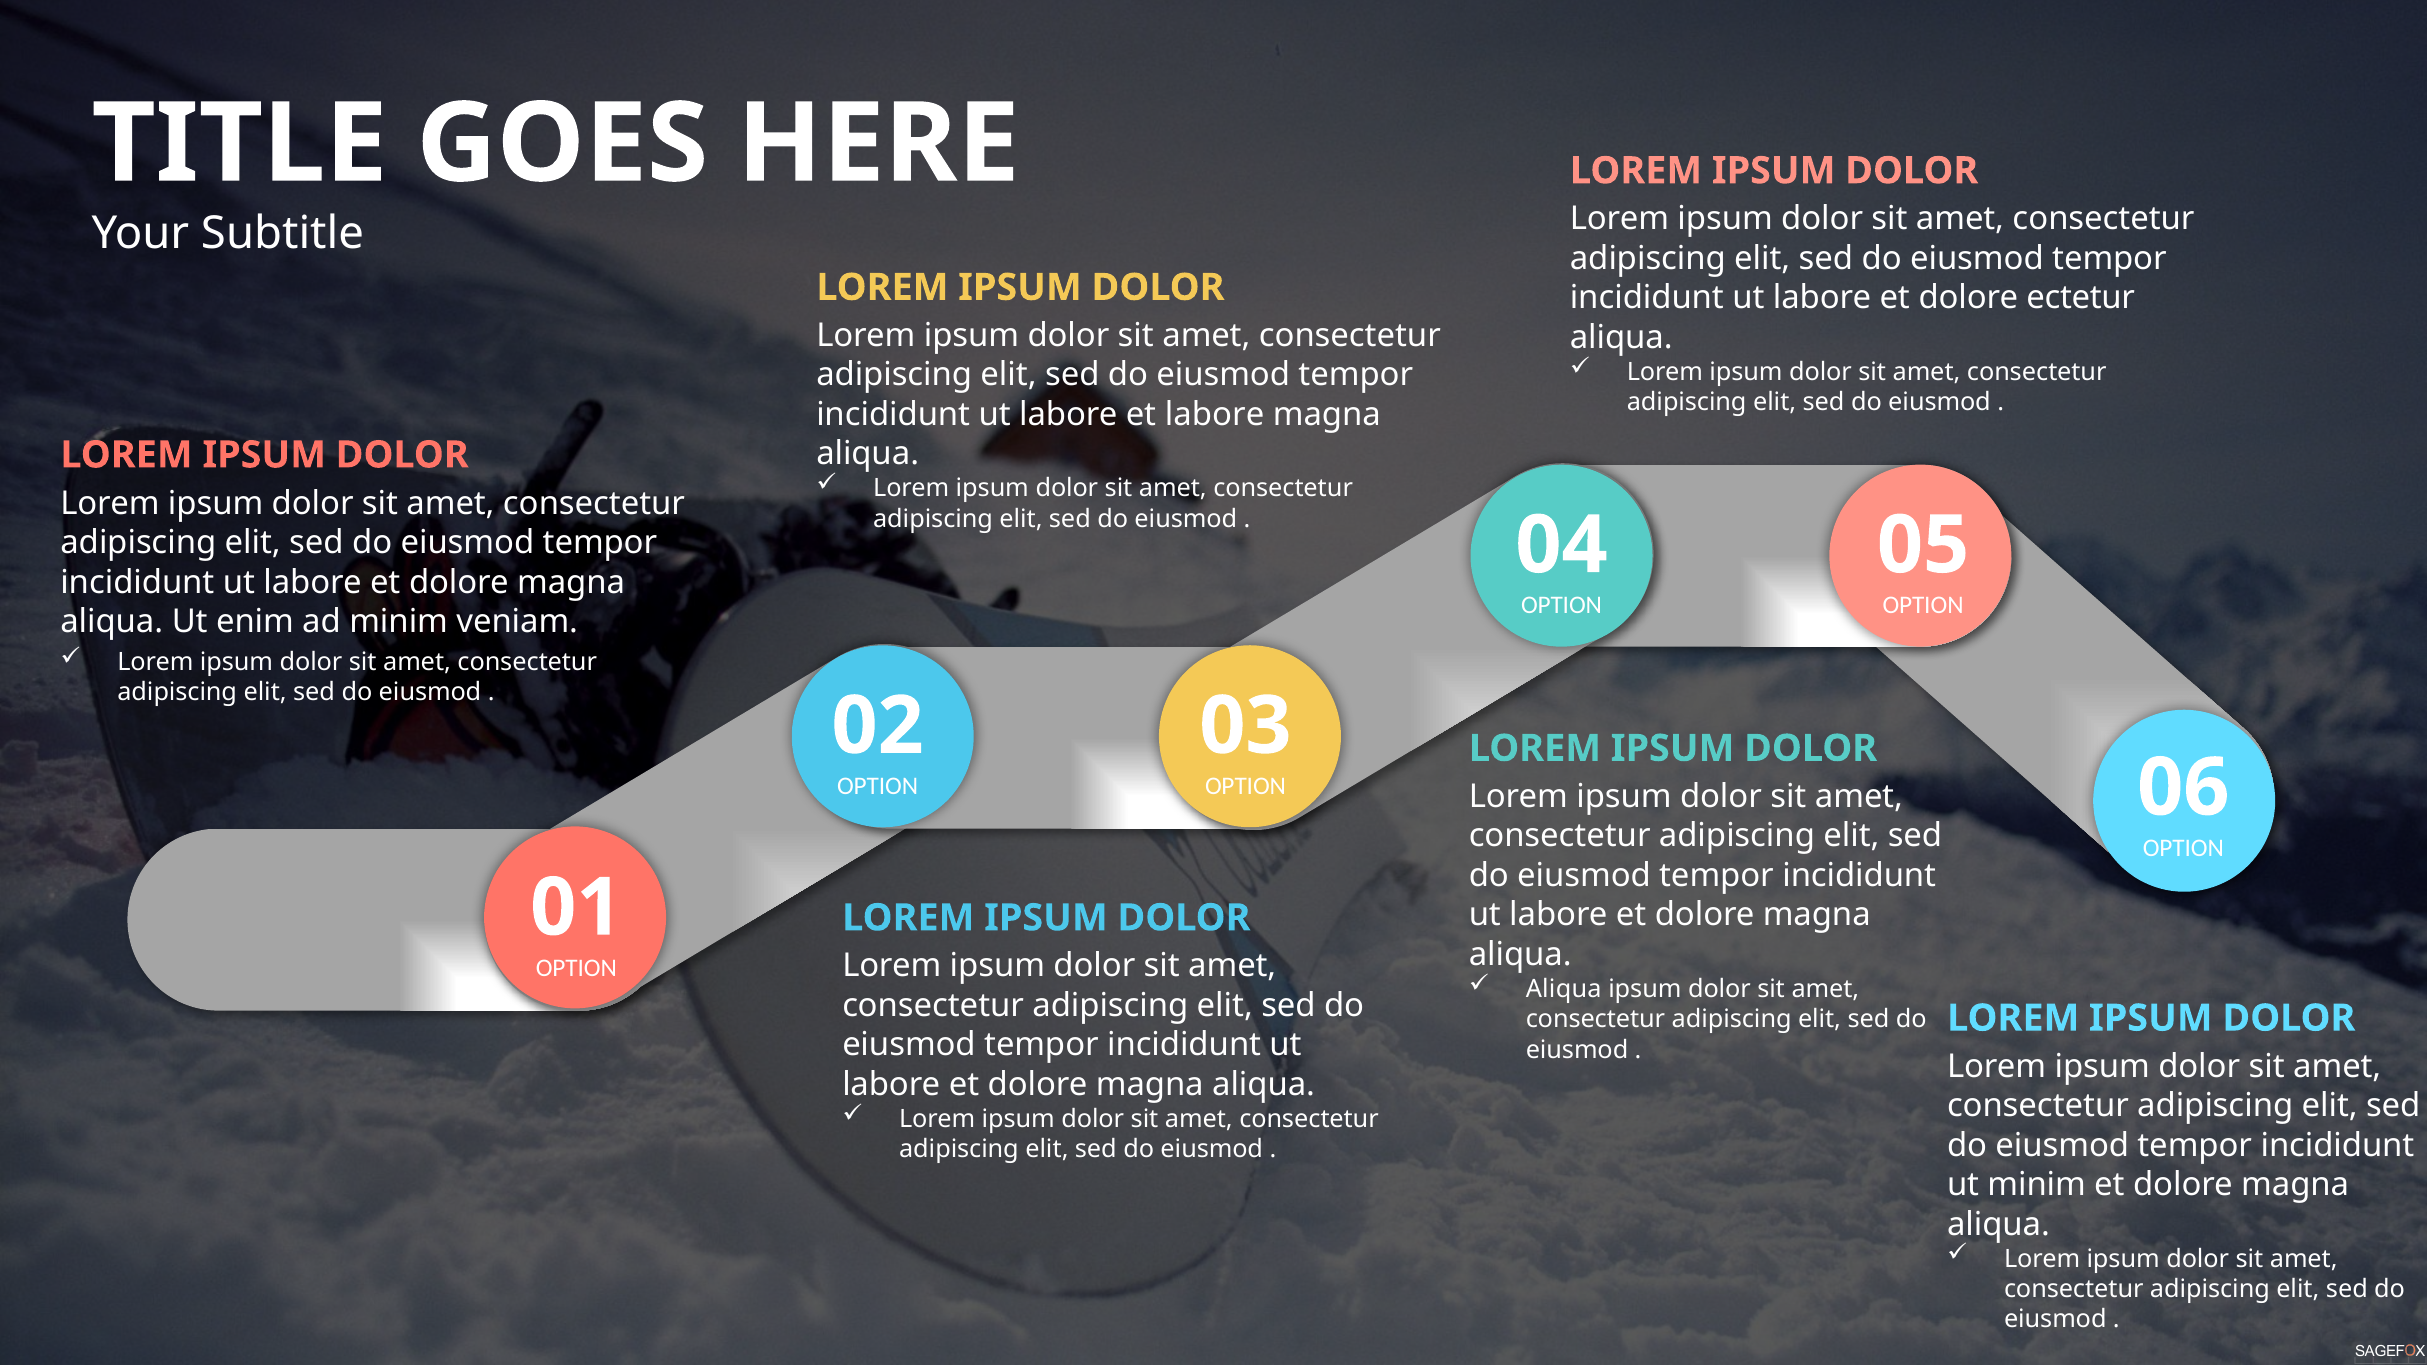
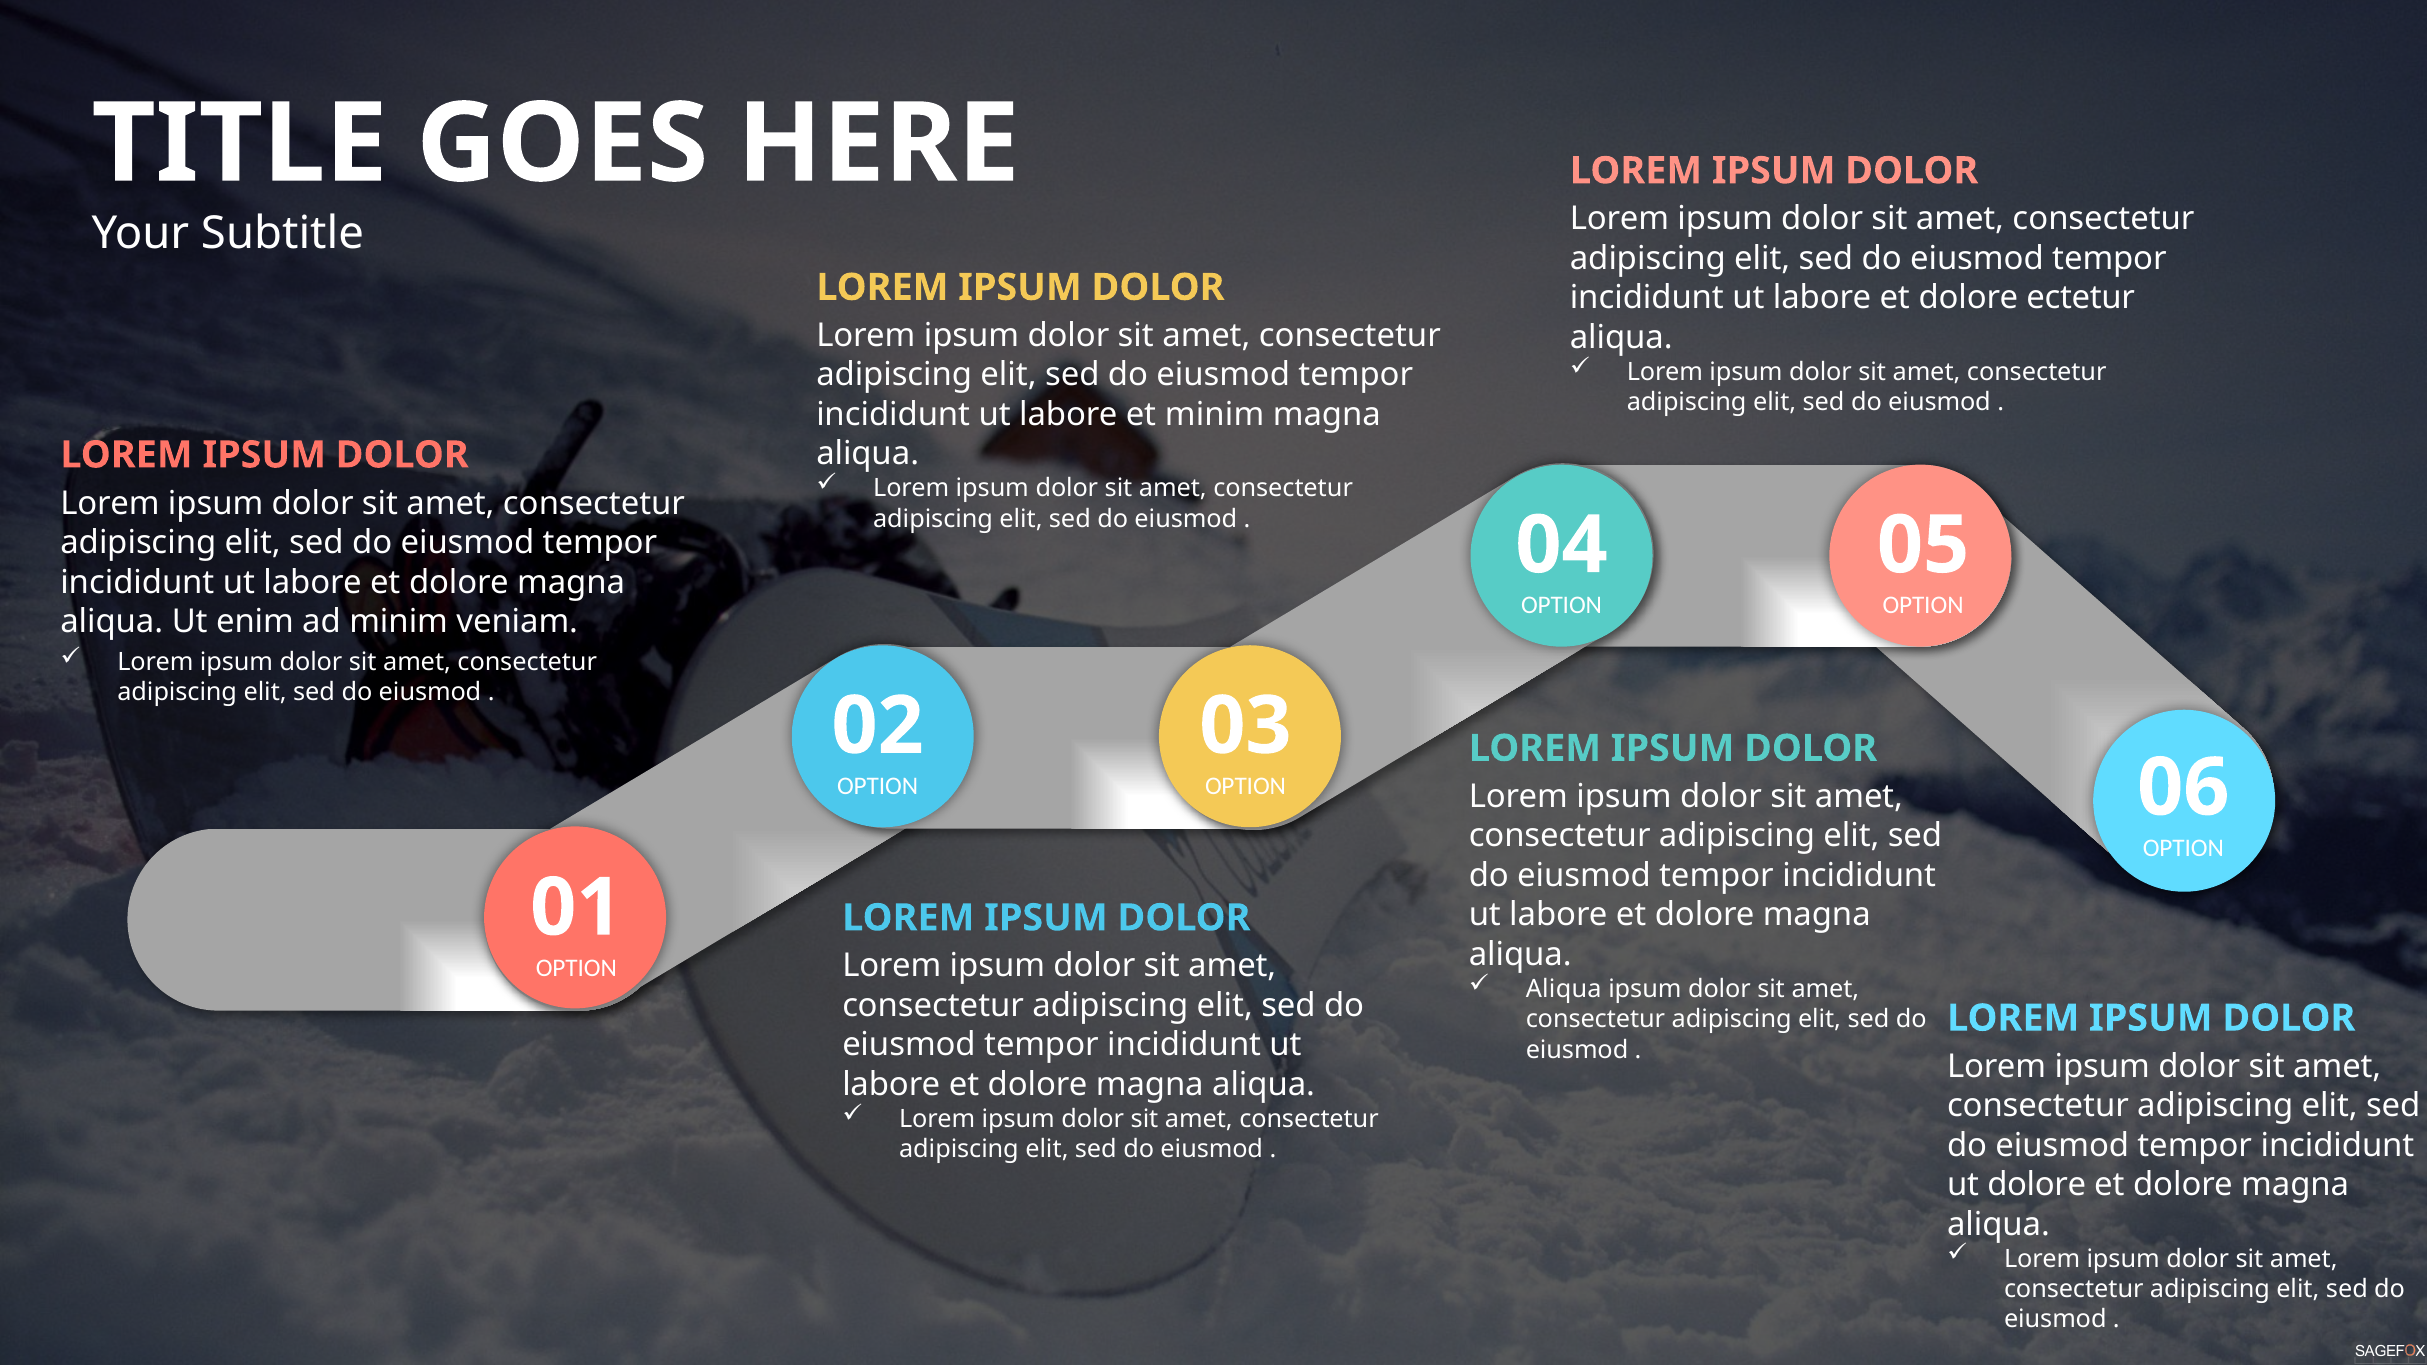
et labore: labore -> minim
ut minim: minim -> dolore
